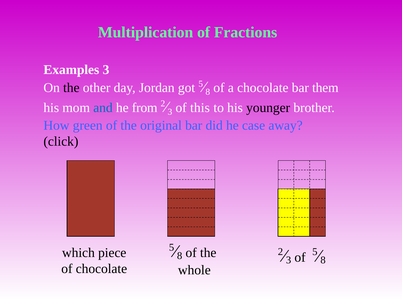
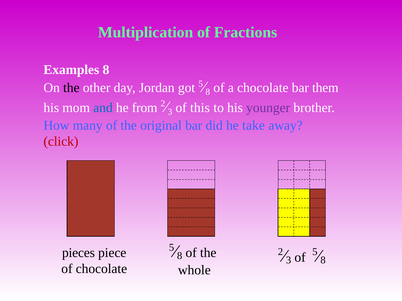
Examples 3: 3 -> 8
younger colour: black -> purple
green: green -> many
case: case -> take
click colour: black -> red
which: which -> pieces
